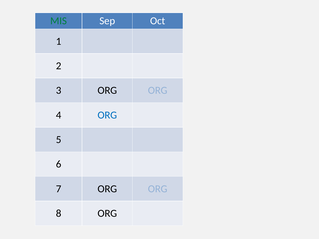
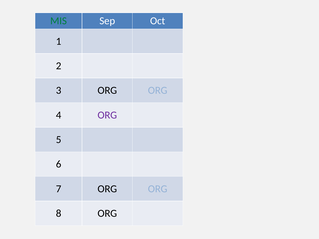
ORG at (107, 115) colour: blue -> purple
